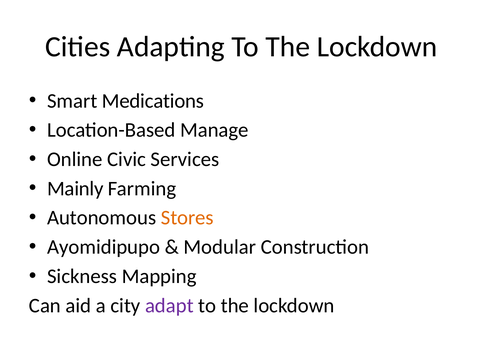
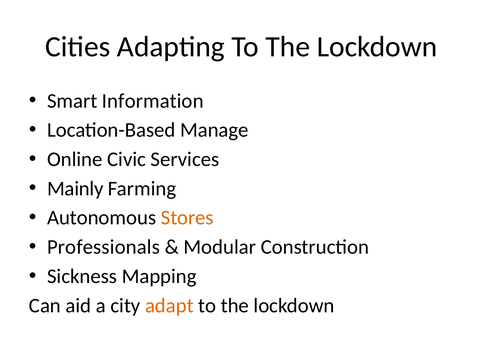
Medications: Medications -> Information
Ayomidipupo: Ayomidipupo -> Professionals
adapt colour: purple -> orange
